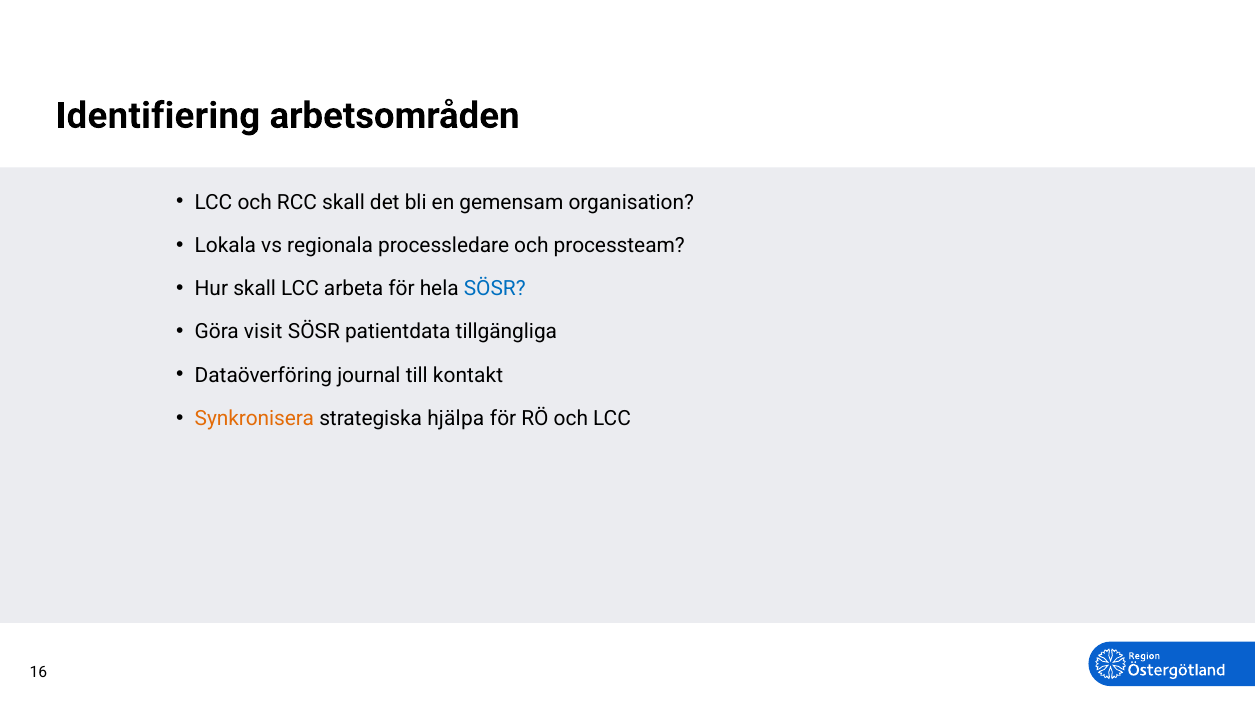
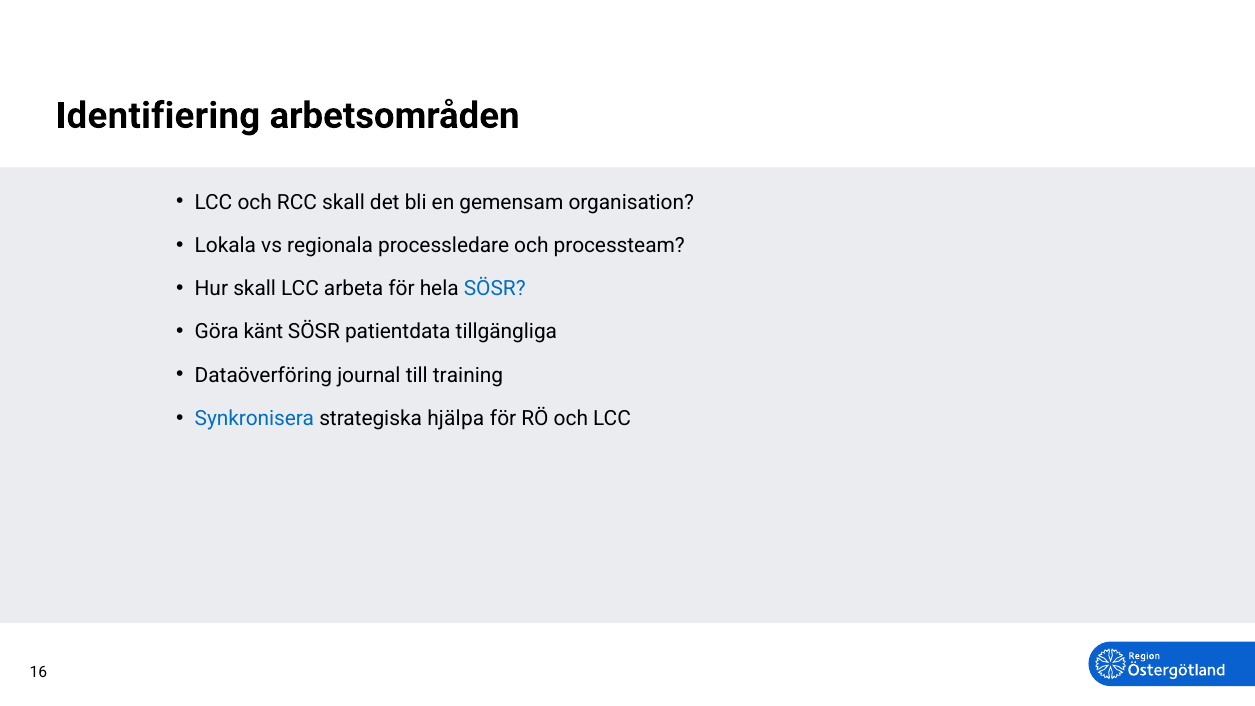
visit: visit -> känt
kontakt: kontakt -> training
Synkronisera colour: orange -> blue
